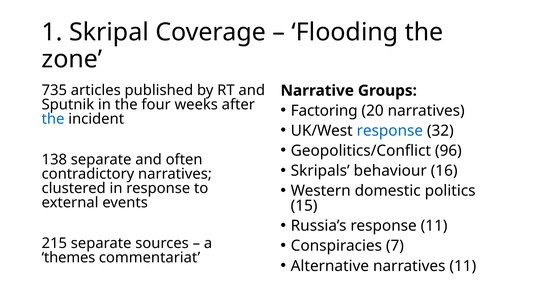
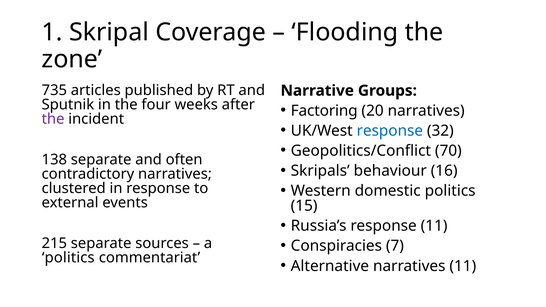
the at (53, 119) colour: blue -> purple
96: 96 -> 70
themes at (68, 258): themes -> politics
